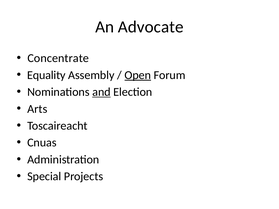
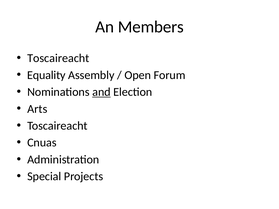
Advocate: Advocate -> Members
Concentrate at (58, 58): Concentrate -> Toscaireacht
Open underline: present -> none
